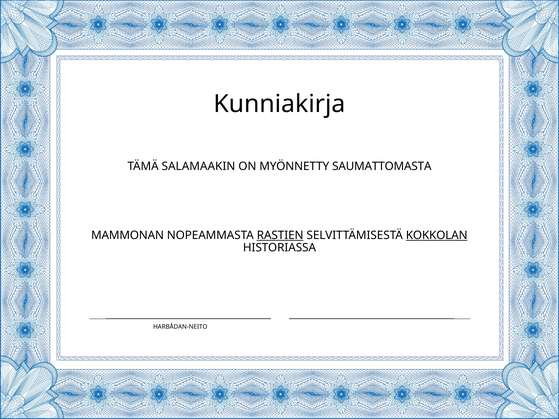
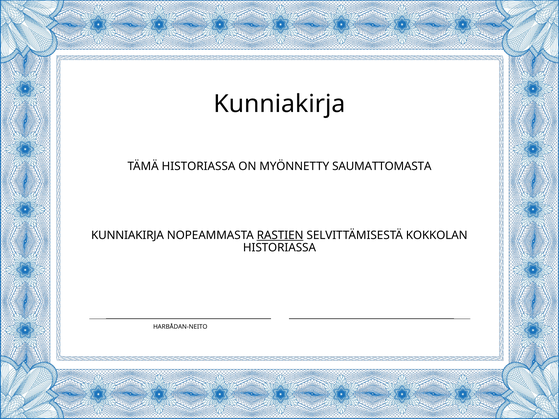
TÄMÄ SALAMAAKIN: SALAMAAKIN -> HISTORIASSA
MAMMONAN at (127, 235): MAMMONAN -> KUNNIAKIRJA
KOKKOLAN underline: present -> none
